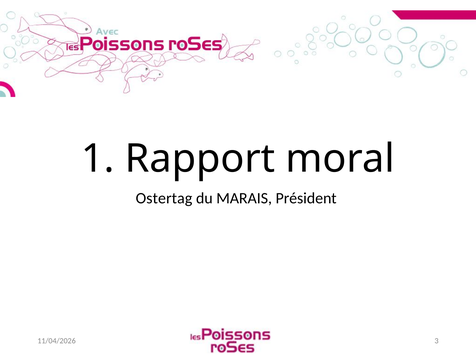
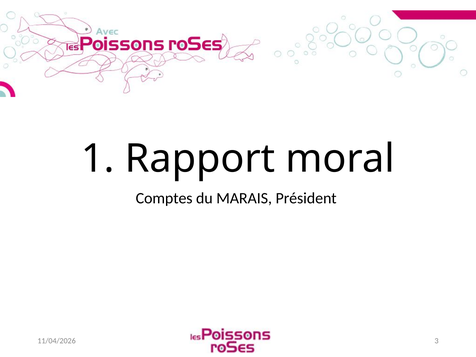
Ostertag: Ostertag -> Comptes
